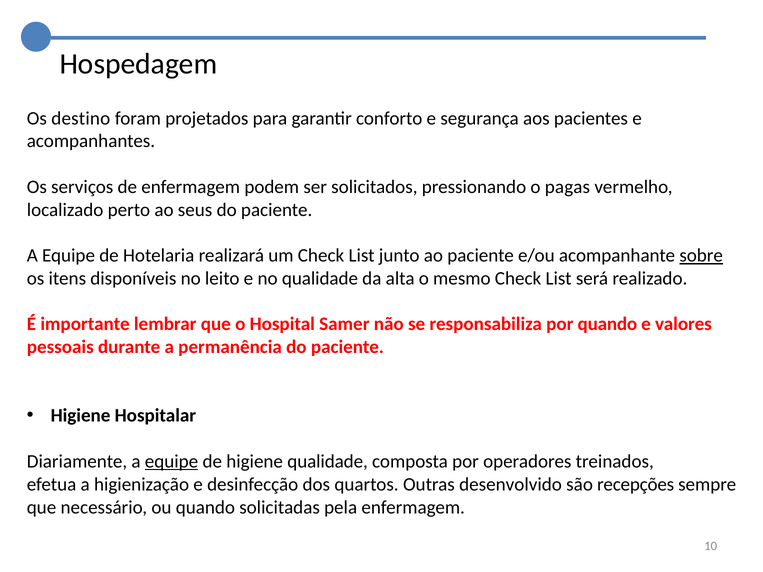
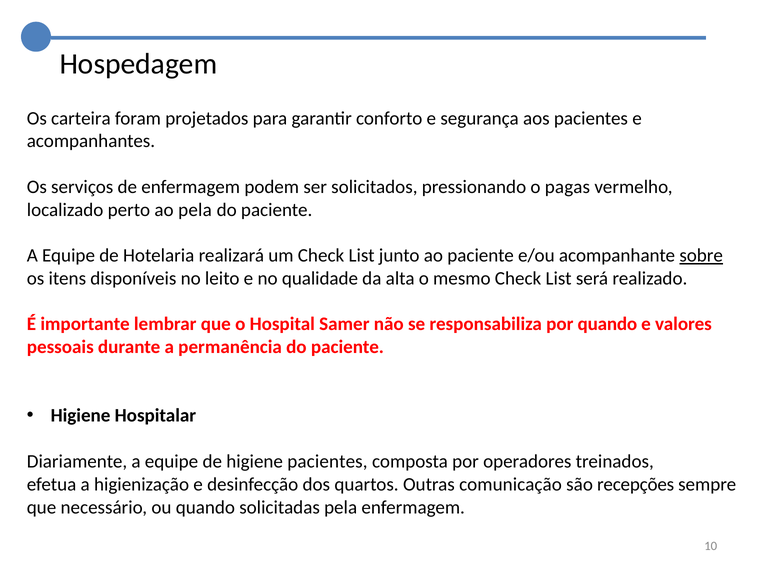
destino: destino -> carteira
ao seus: seus -> pela
equipe at (172, 462) underline: present -> none
higiene qualidade: qualidade -> pacientes
desenvolvido: desenvolvido -> comunicação
